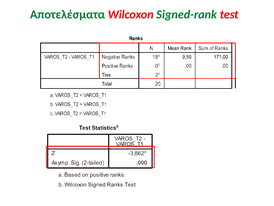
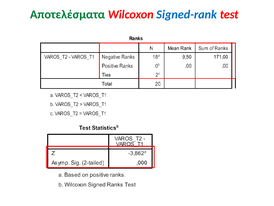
Signed-rank colour: green -> blue
